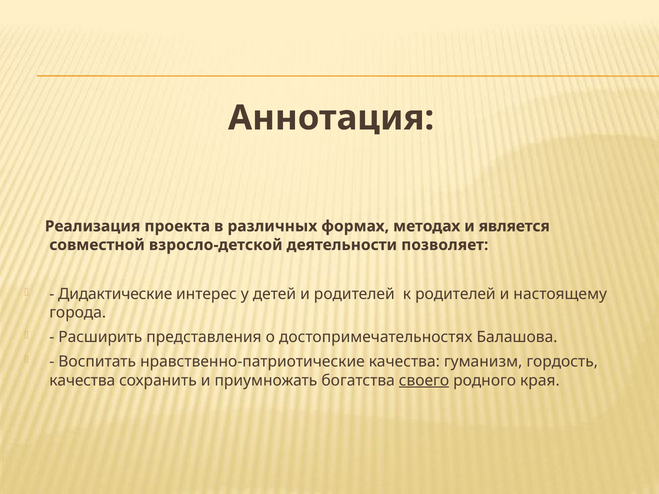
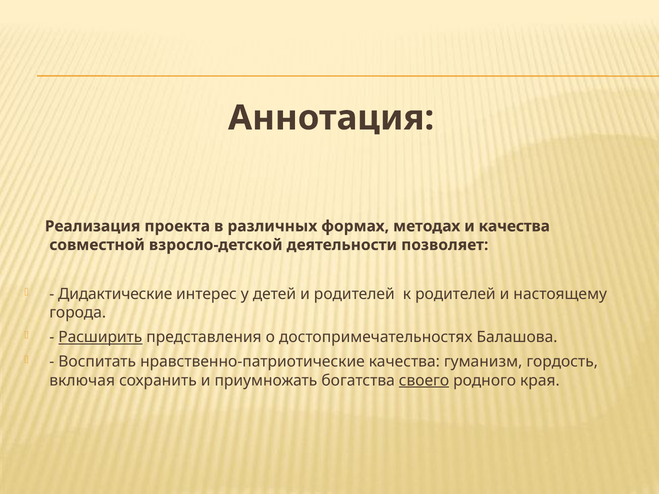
и является: является -> качества
Расширить underline: none -> present
качества at (82, 381): качества -> включая
